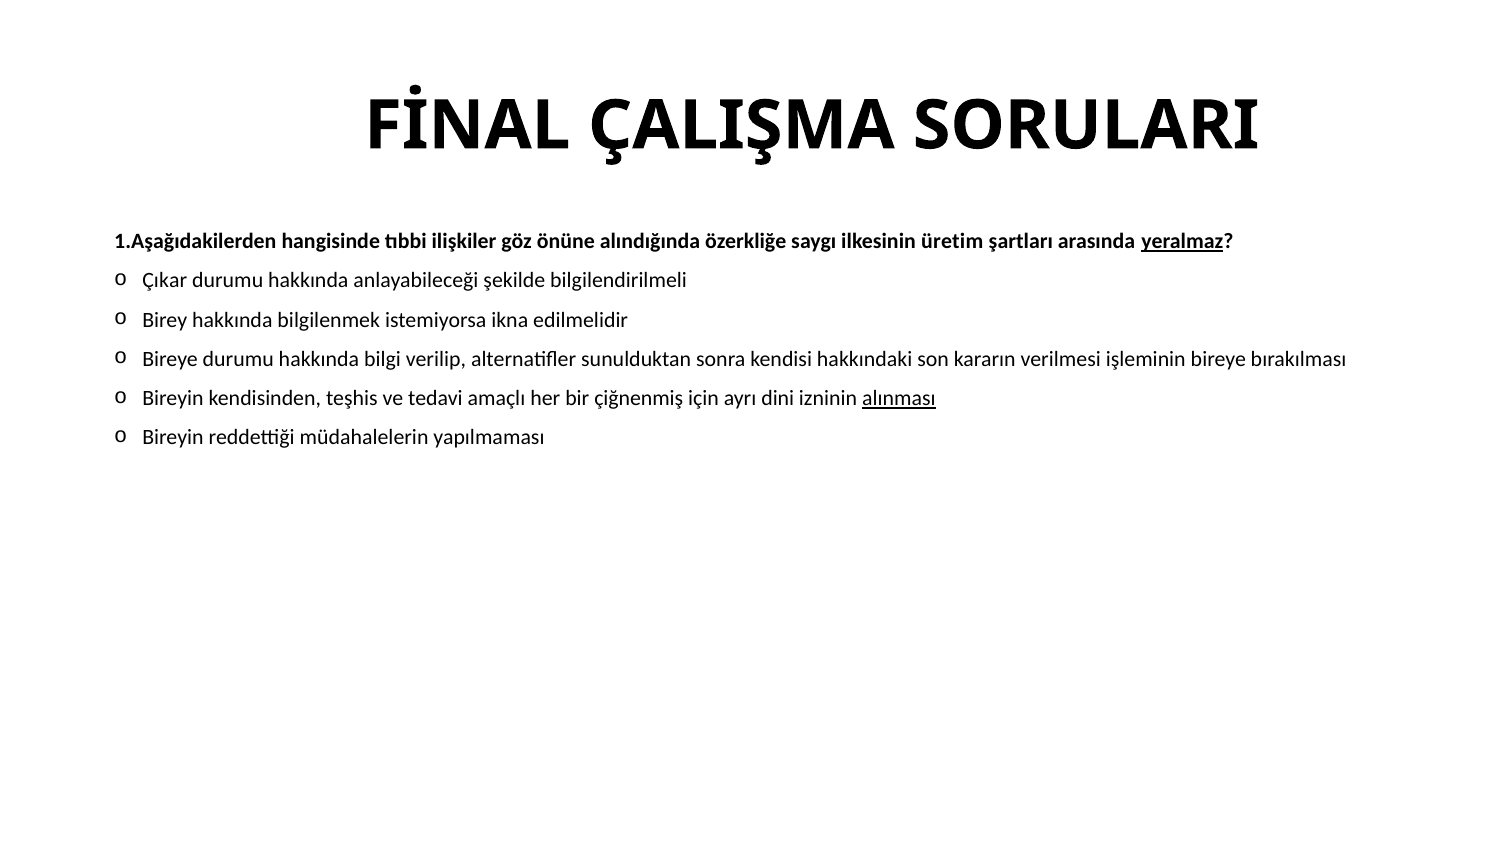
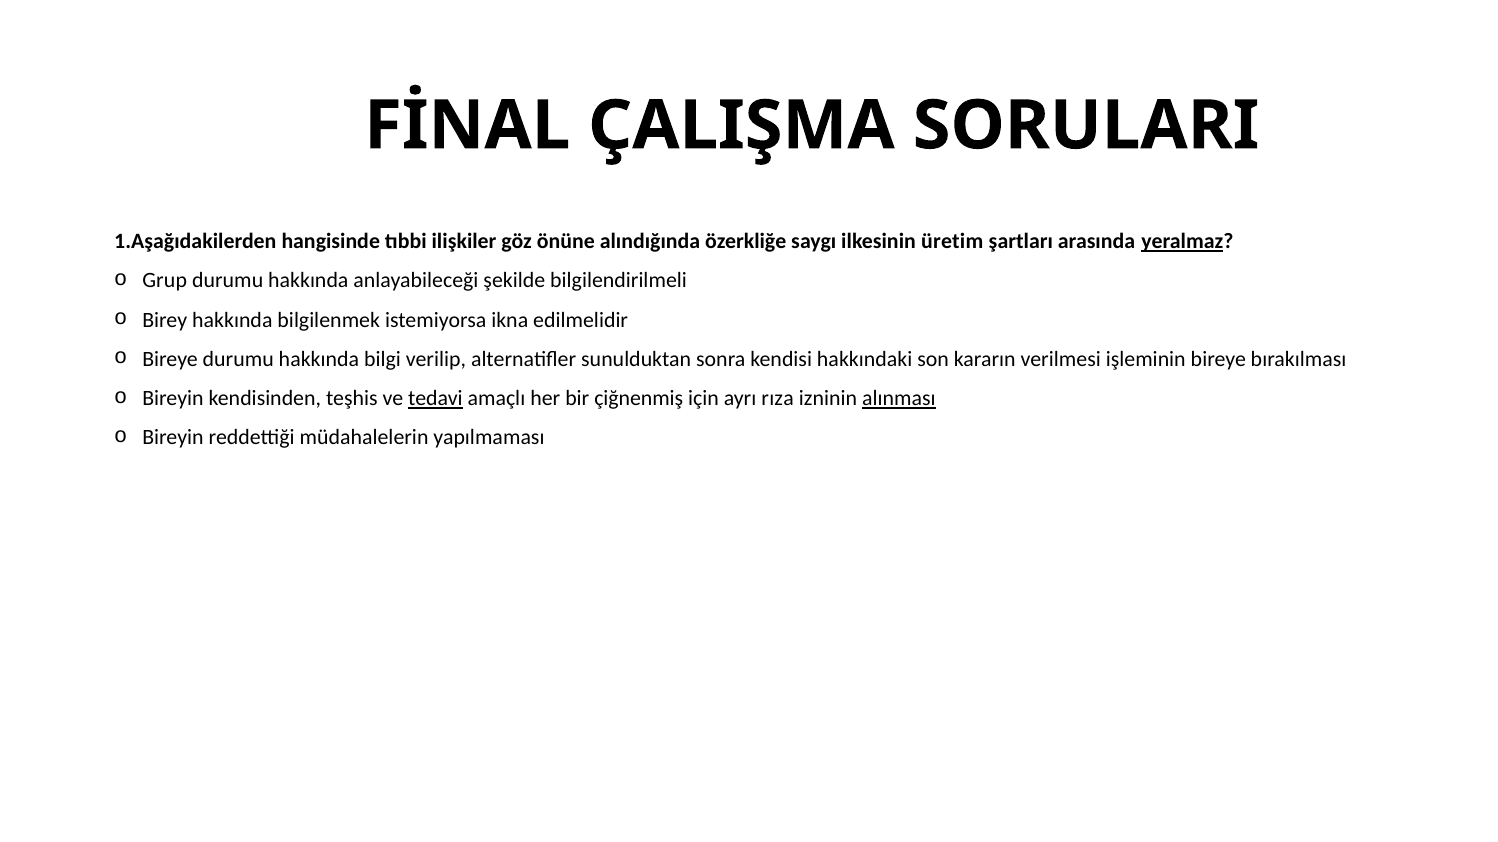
Çıkar: Çıkar -> Grup
tedavi underline: none -> present
dini: dini -> rıza
